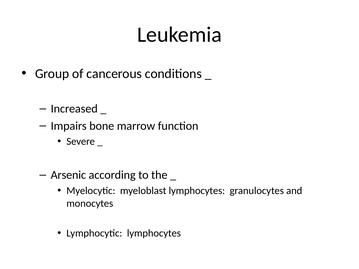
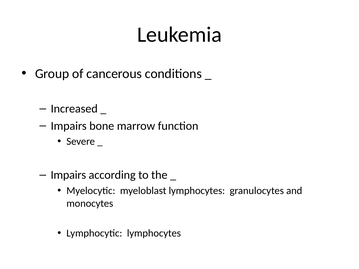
Arsenic at (68, 175): Arsenic -> Impairs
